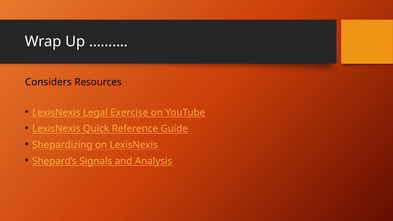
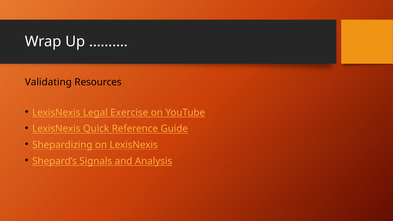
Considers: Considers -> Validating
